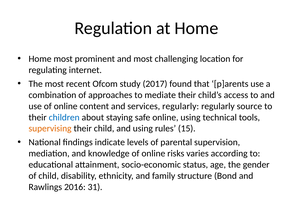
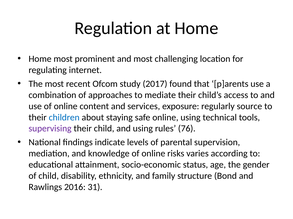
services regularly: regularly -> exposure
supervising colour: orange -> purple
15: 15 -> 76
